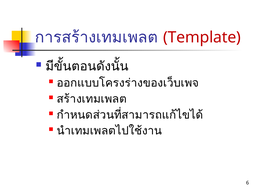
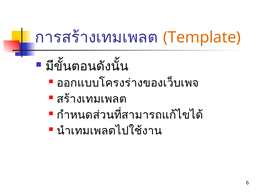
Template colour: red -> orange
